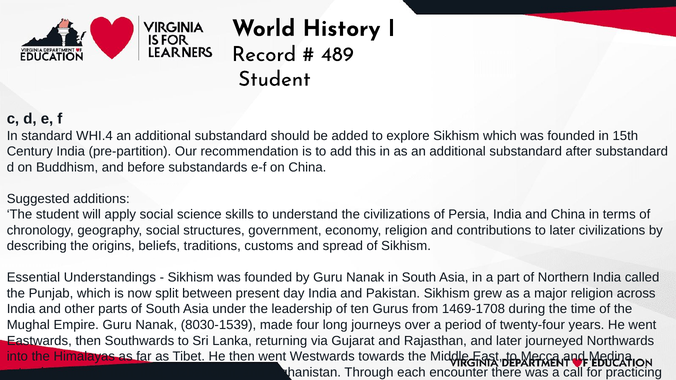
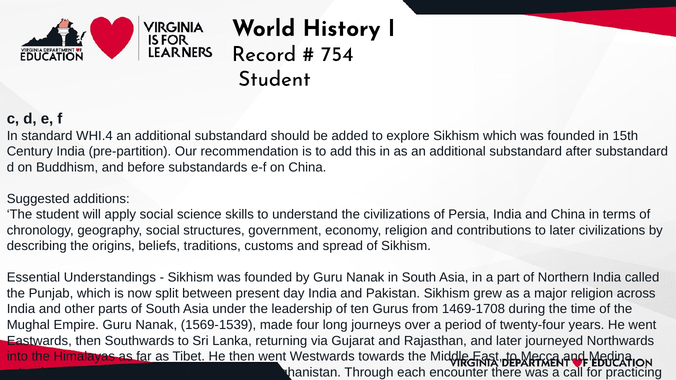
489: 489 -> 754
8030-1539: 8030-1539 -> 1569-1539
